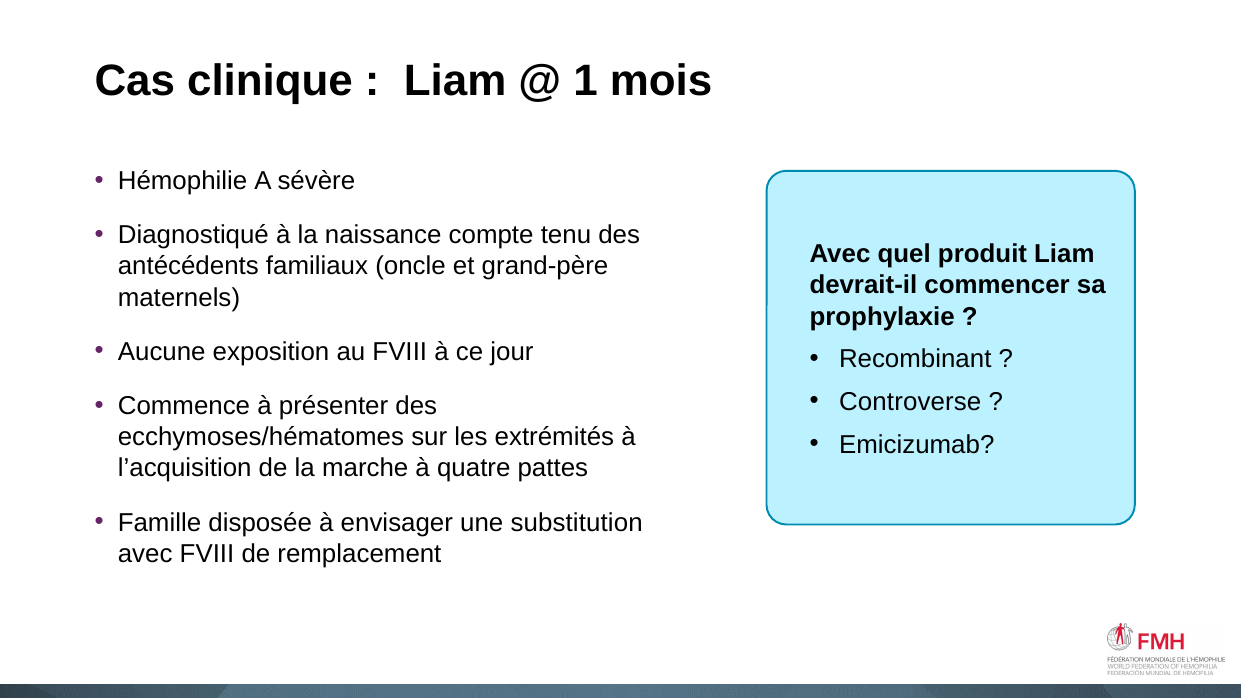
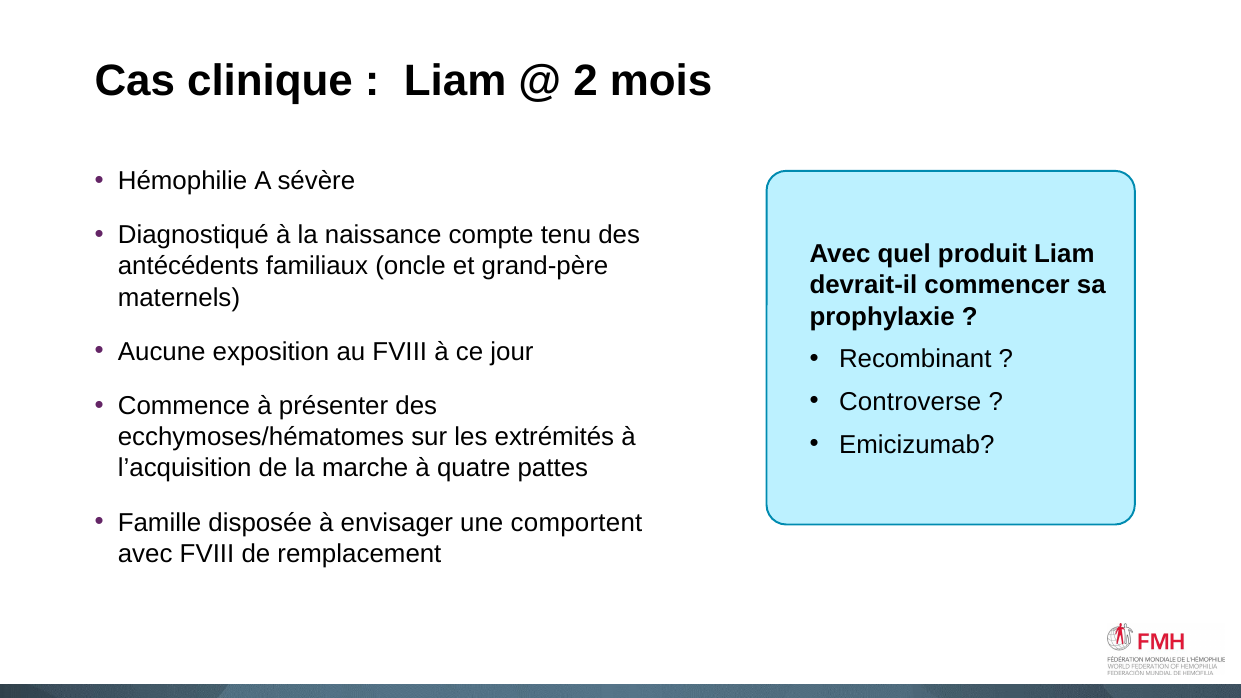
1: 1 -> 2
substitution: substitution -> comportent
